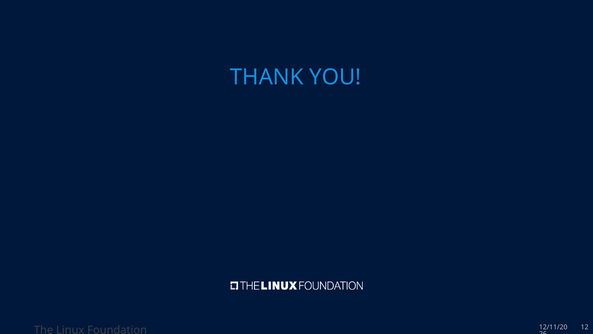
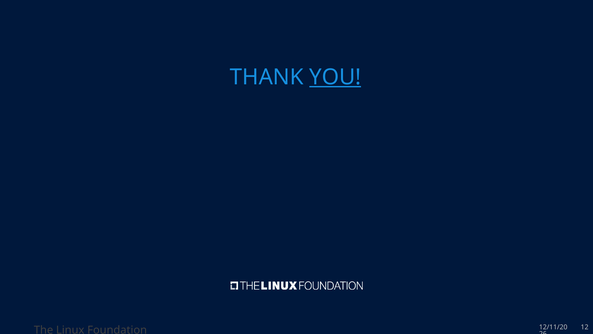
YOU underline: none -> present
